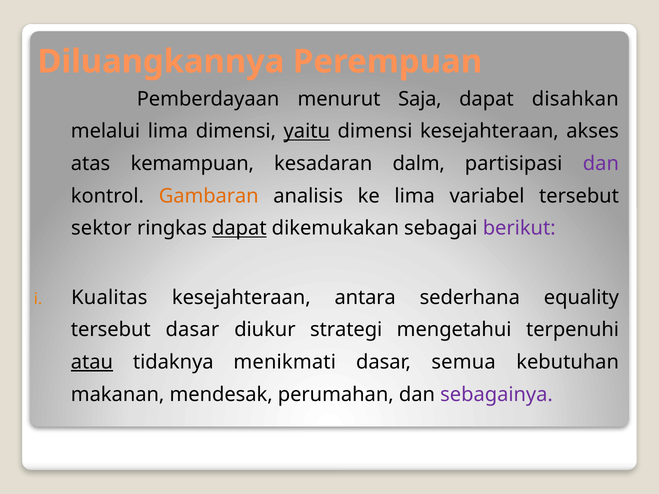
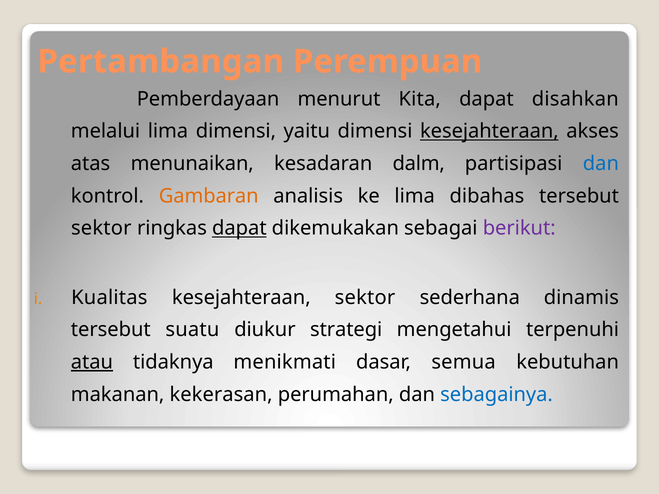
Diluangkannya: Diluangkannya -> Pertambangan
Saja: Saja -> Kita
yaitu underline: present -> none
kesejahteraan at (489, 131) underline: none -> present
kemampuan: kemampuan -> menunaikan
dan at (601, 164) colour: purple -> blue
variabel: variabel -> dibahas
kesejahteraan antara: antara -> sektor
equality: equality -> dinamis
tersebut dasar: dasar -> suatu
mendesak: mendesak -> kekerasan
sebagainya colour: purple -> blue
